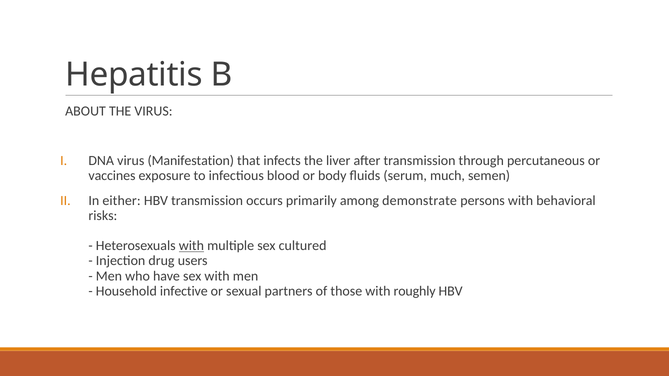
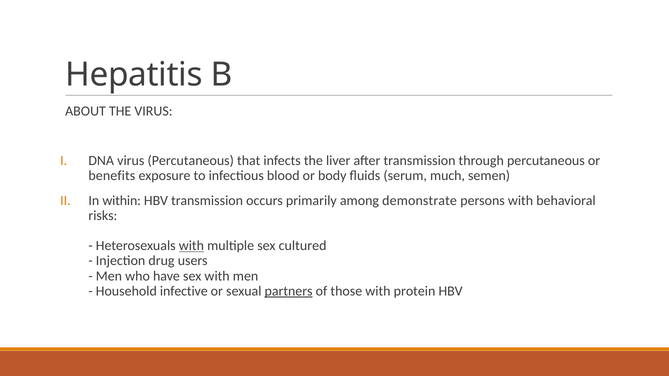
virus Manifestation: Manifestation -> Percutaneous
vaccines: vaccines -> benefits
either: either -> within
partners underline: none -> present
roughly: roughly -> protein
